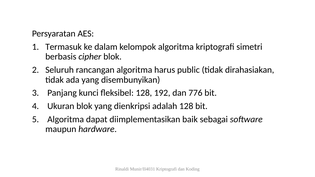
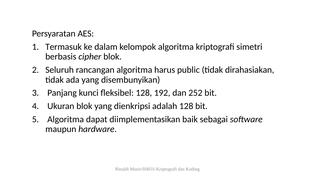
776: 776 -> 252
